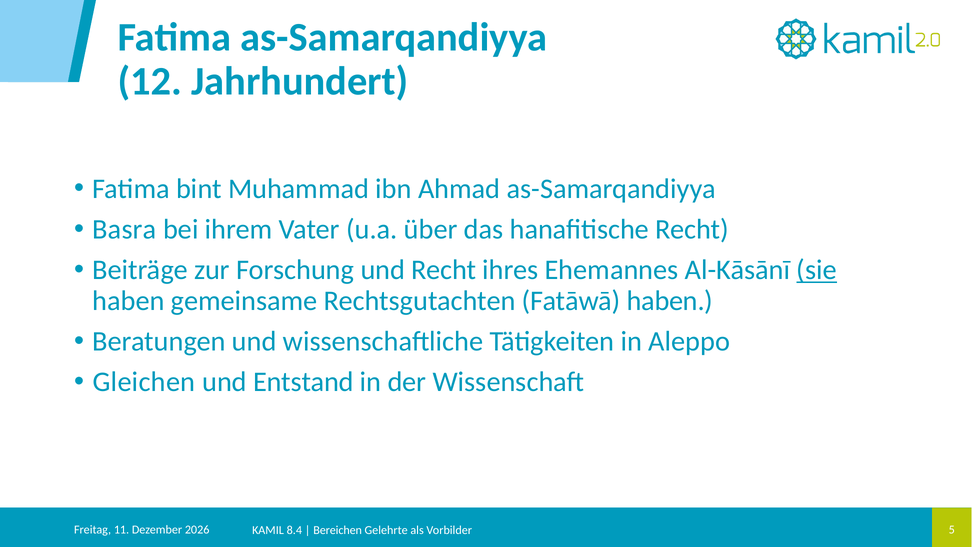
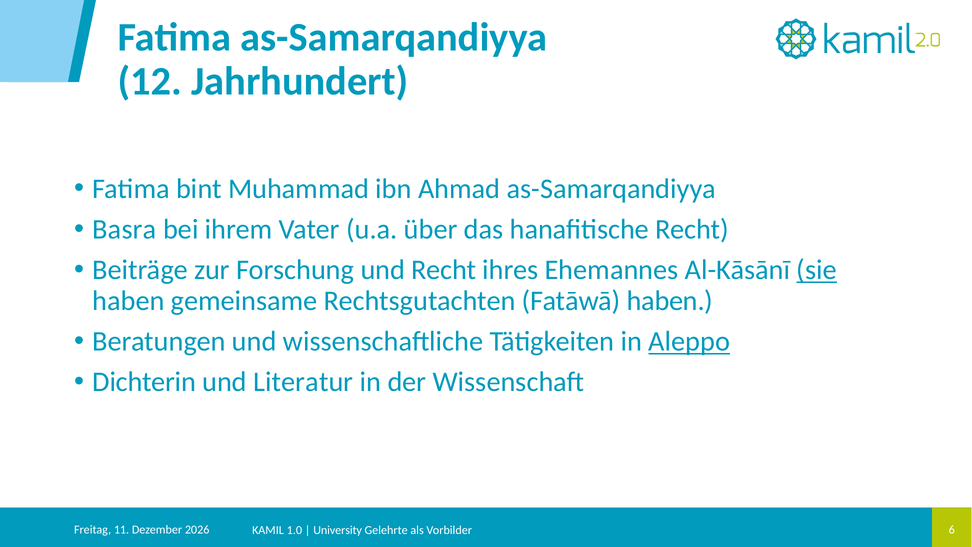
Aleppo underline: none -> present
Gleichen: Gleichen -> Dichterin
Entstand: Entstand -> Literatur
8.4: 8.4 -> 1.0
Bereichen: Bereichen -> University
5: 5 -> 6
